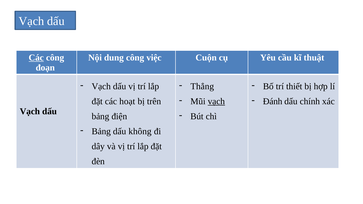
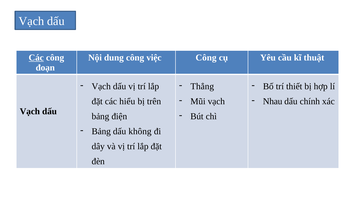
việc Cuộn: Cuộn -> Công
vạch at (216, 101) underline: present -> none
Đánh: Đánh -> Nhau
hoạt: hoạt -> hiểu
